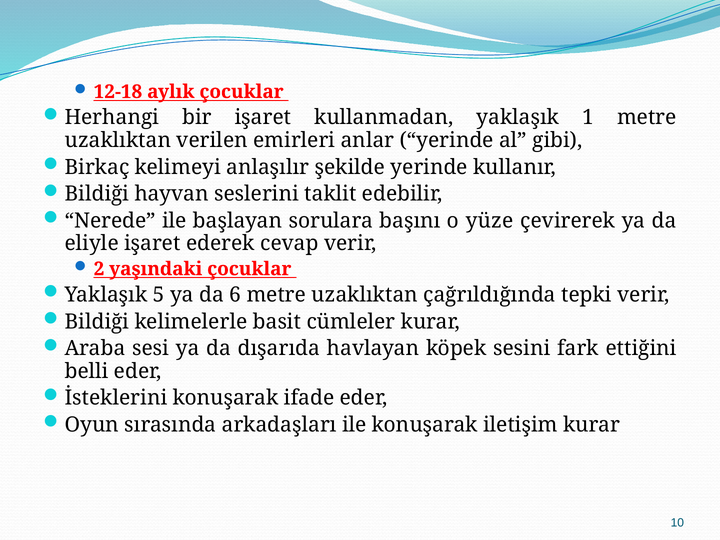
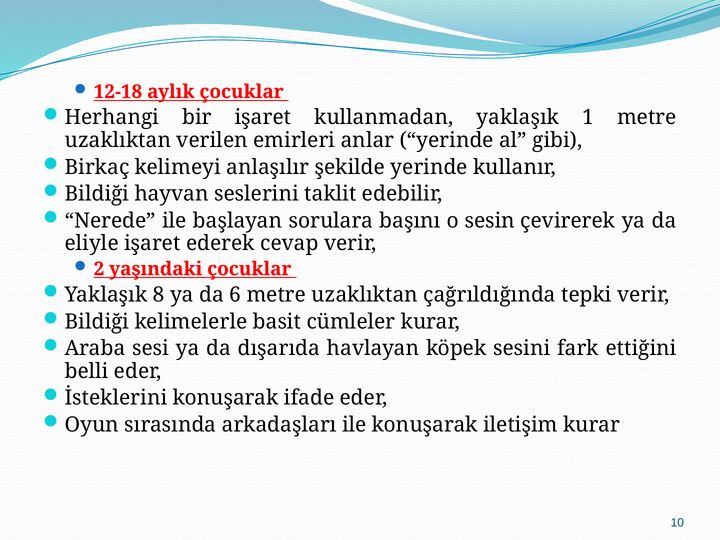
yüze: yüze -> sesin
5: 5 -> 8
